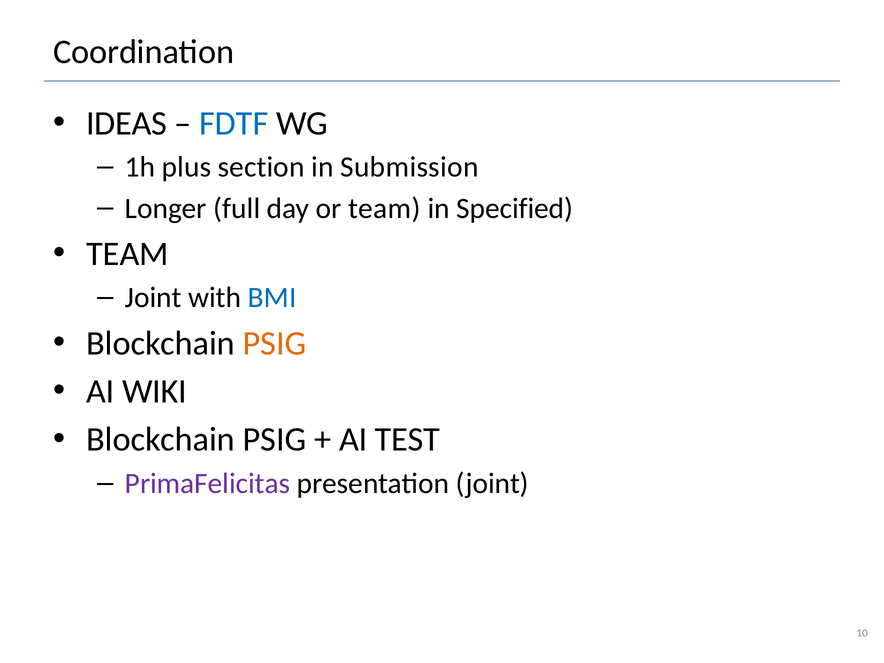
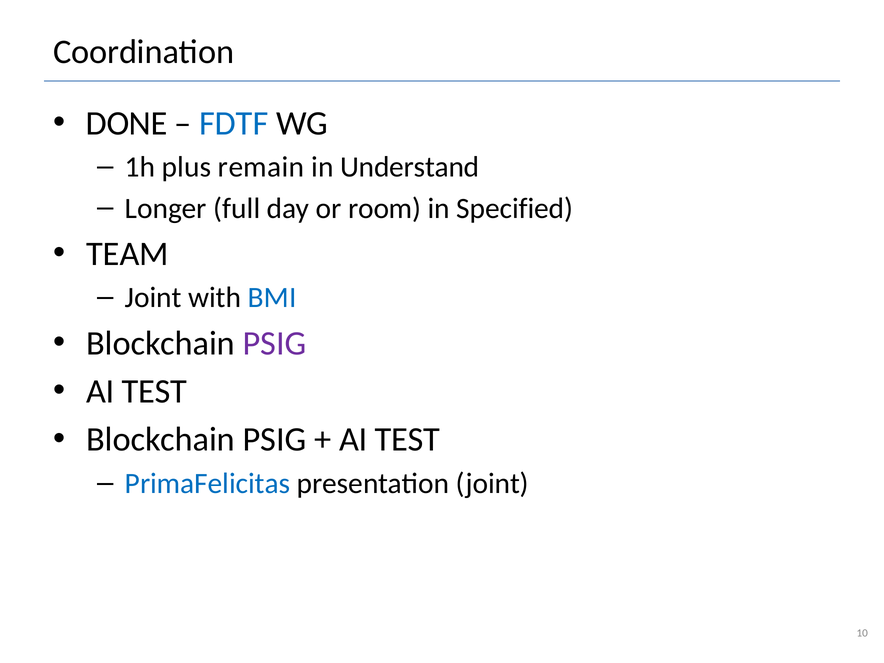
IDEAS: IDEAS -> DONE
section: section -> remain
Submission: Submission -> Understand
or team: team -> room
PSIG at (275, 343) colour: orange -> purple
WIKI at (154, 391): WIKI -> TEST
PrimaFelicitas colour: purple -> blue
